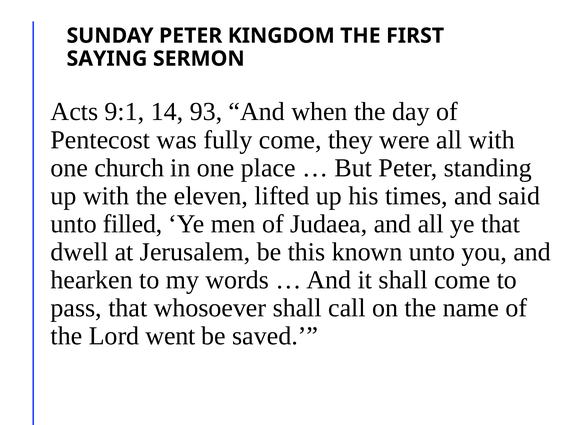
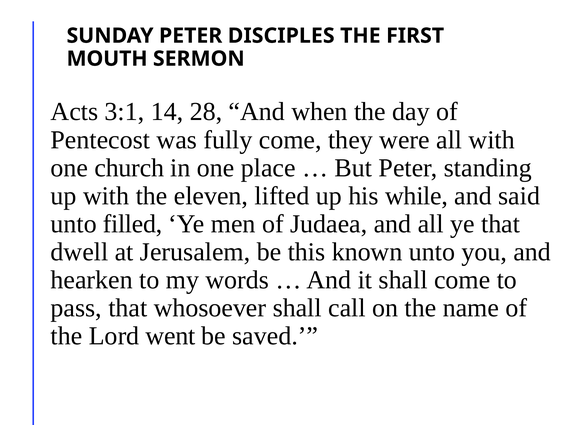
KINGDOM: KINGDOM -> DISCIPLES
SAYING: SAYING -> MOUTH
9:1: 9:1 -> 3:1
93: 93 -> 28
times: times -> while
